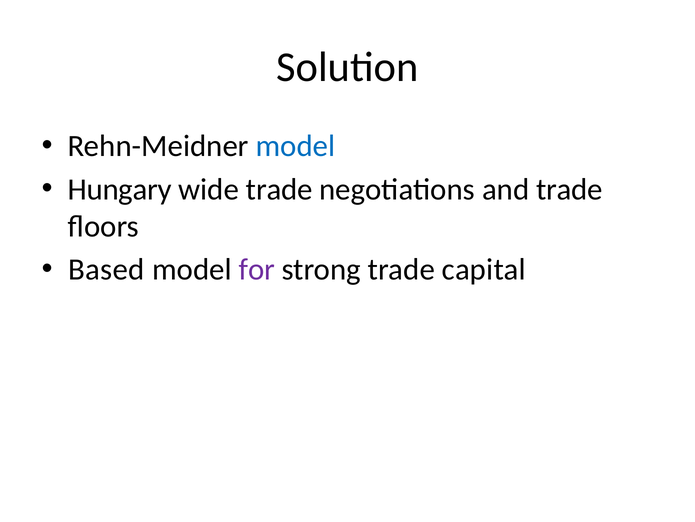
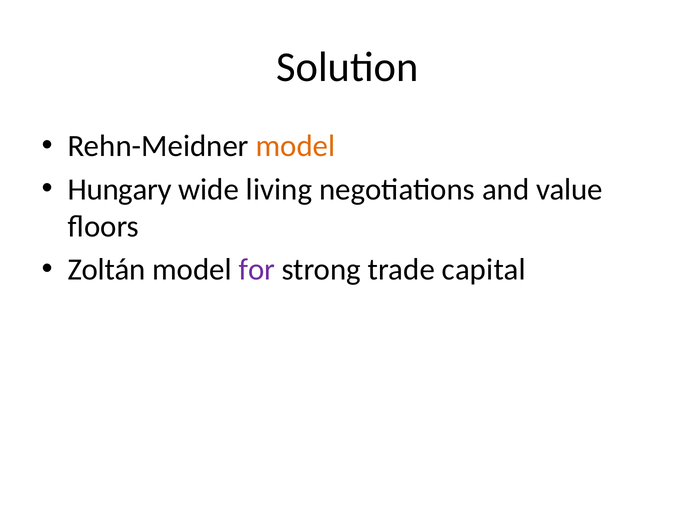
model at (295, 146) colour: blue -> orange
wide trade: trade -> living
and trade: trade -> value
Based: Based -> Zoltán
